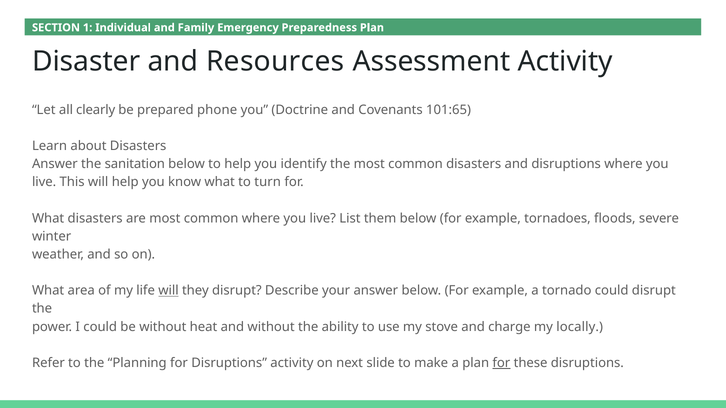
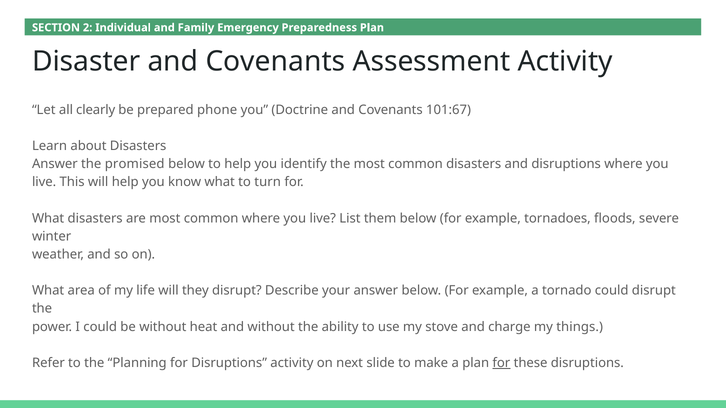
1: 1 -> 2
Disaster and Resources: Resources -> Covenants
101:65: 101:65 -> 101:67
sanitation: sanitation -> promised
will at (169, 291) underline: present -> none
locally: locally -> things
